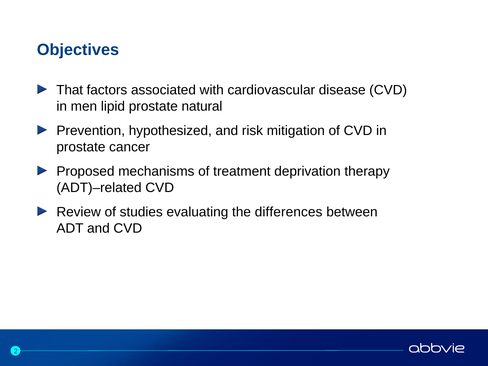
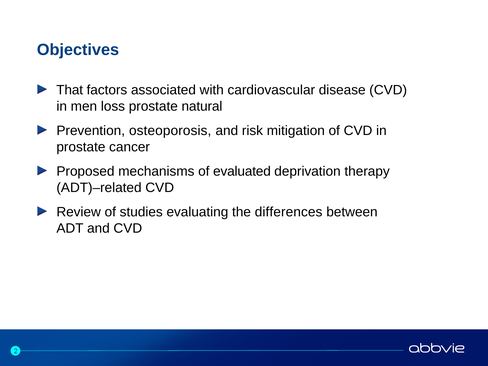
lipid: lipid -> loss
hypothesized: hypothesized -> osteoporosis
treatment: treatment -> evaluated
